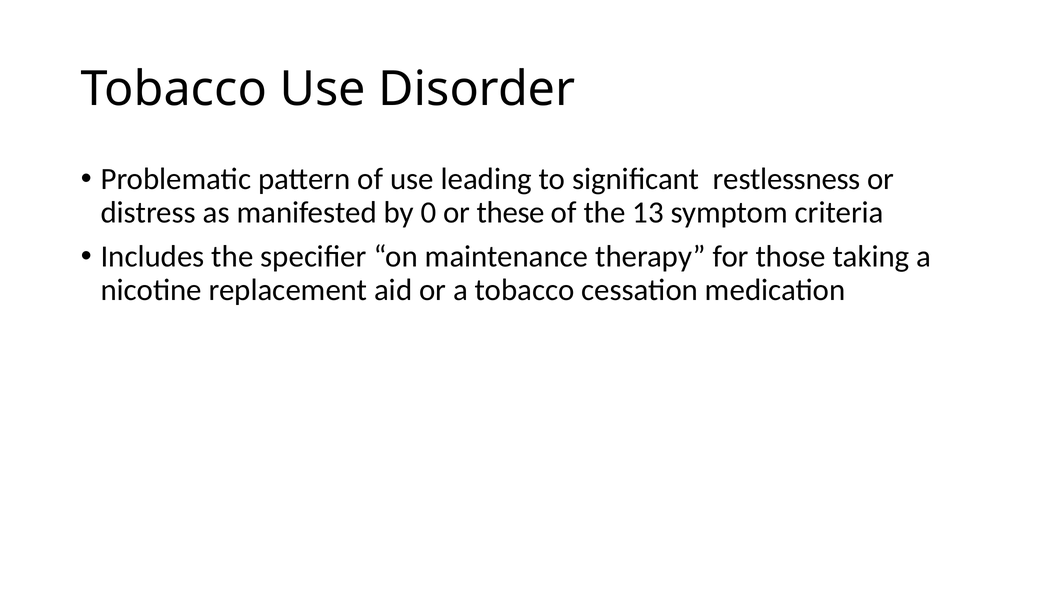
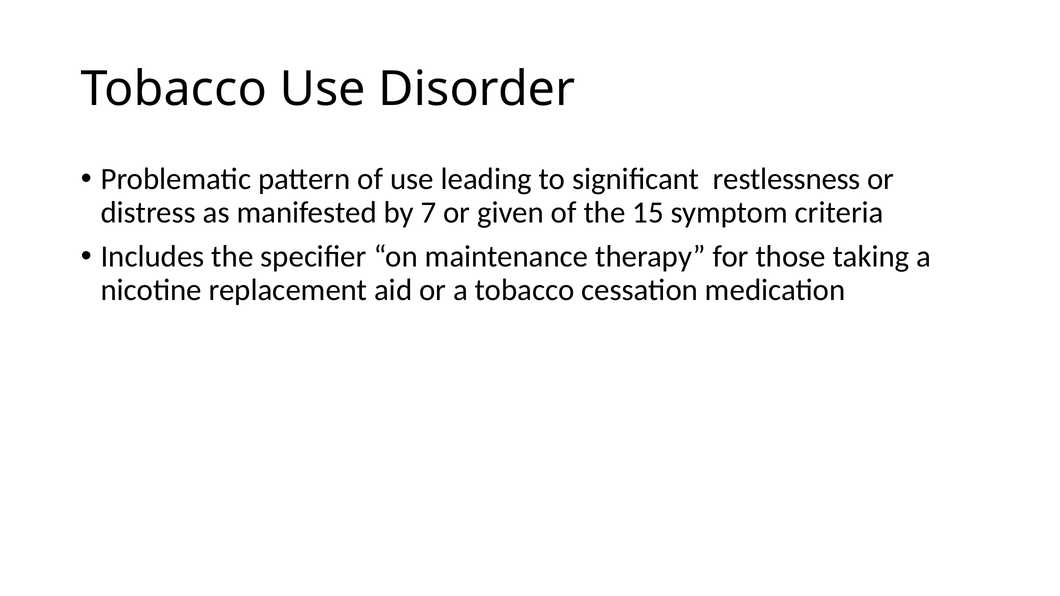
0: 0 -> 7
these: these -> given
13: 13 -> 15
